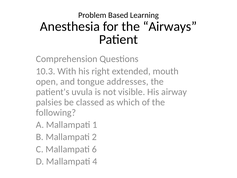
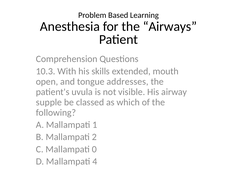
right: right -> skills
palsies: palsies -> supple
6: 6 -> 0
